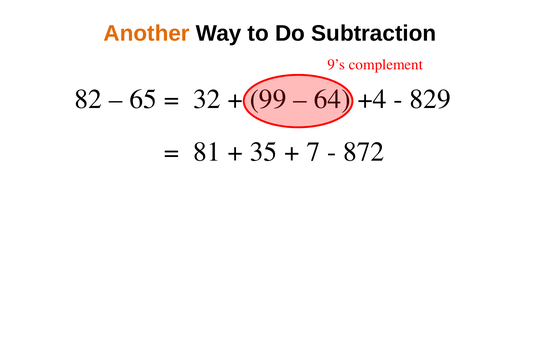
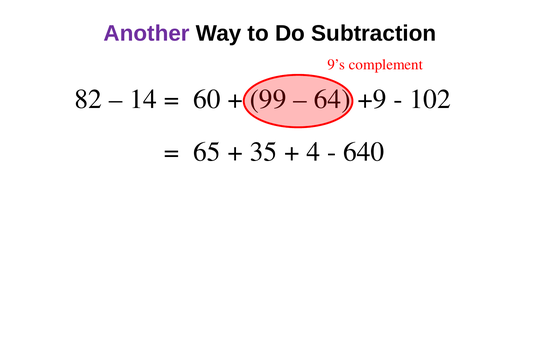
Another colour: orange -> purple
65: 65 -> 14
32: 32 -> 60
+4: +4 -> +9
829: 829 -> 102
81: 81 -> 65
7: 7 -> 4
872: 872 -> 640
